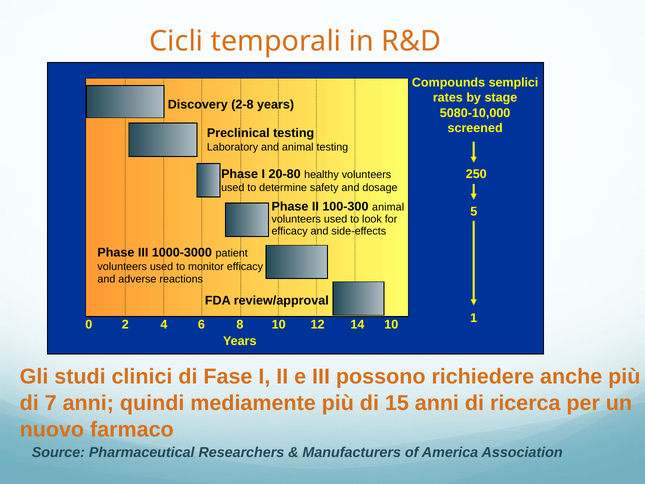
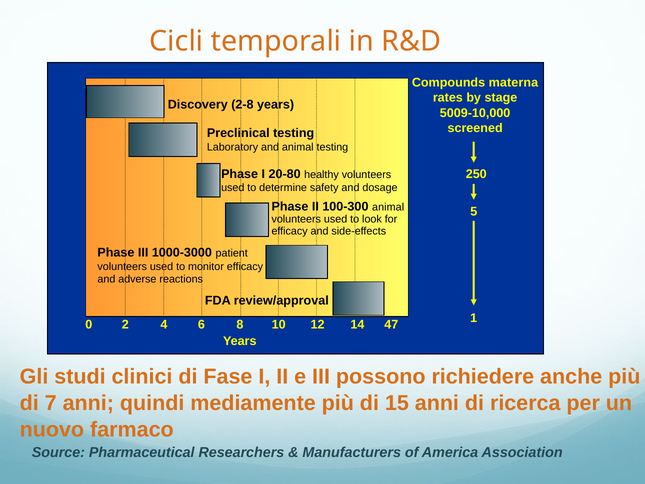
semplici: semplici -> materna
5080-10,000: 5080-10,000 -> 5009-10,000
14 10: 10 -> 47
